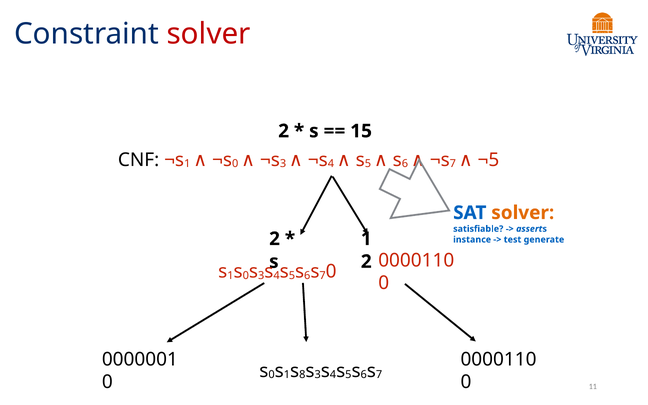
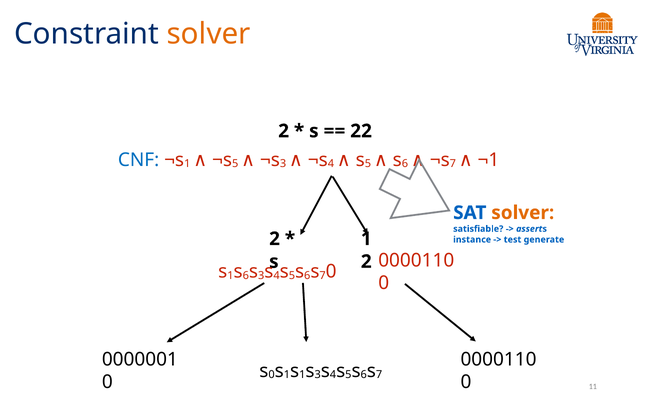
solver at (209, 34) colour: red -> orange
15: 15 -> 22
0 at (235, 164): 0 -> 5
¬5: ¬5 -> ¬1
CNF colour: black -> blue
0 at (246, 275): 0 -> 6
8 at (302, 375): 8 -> 1
